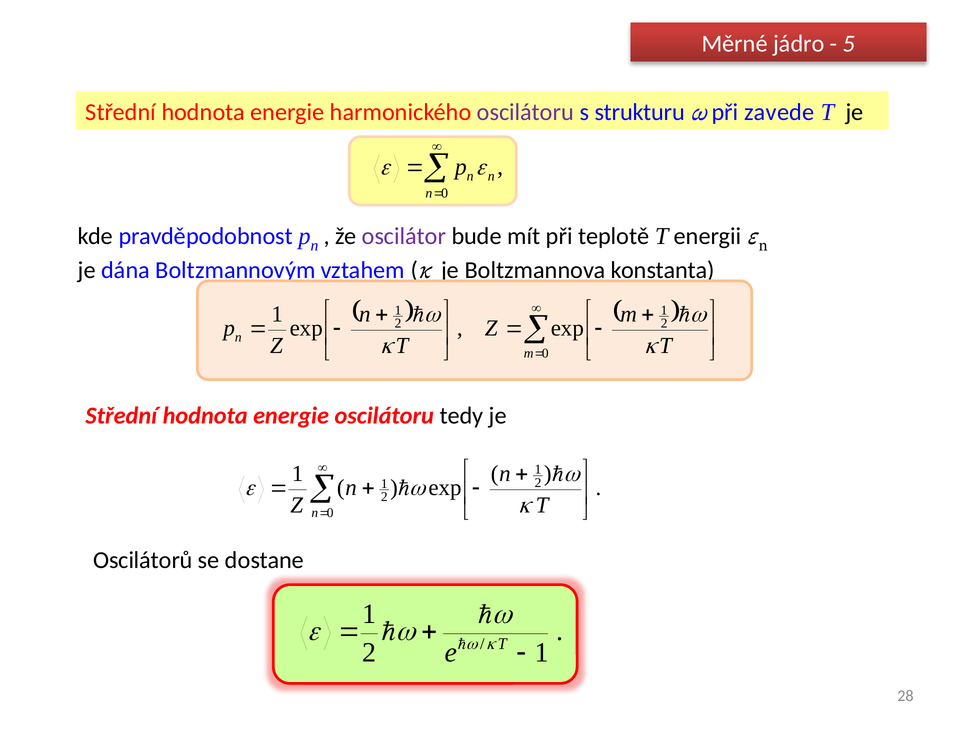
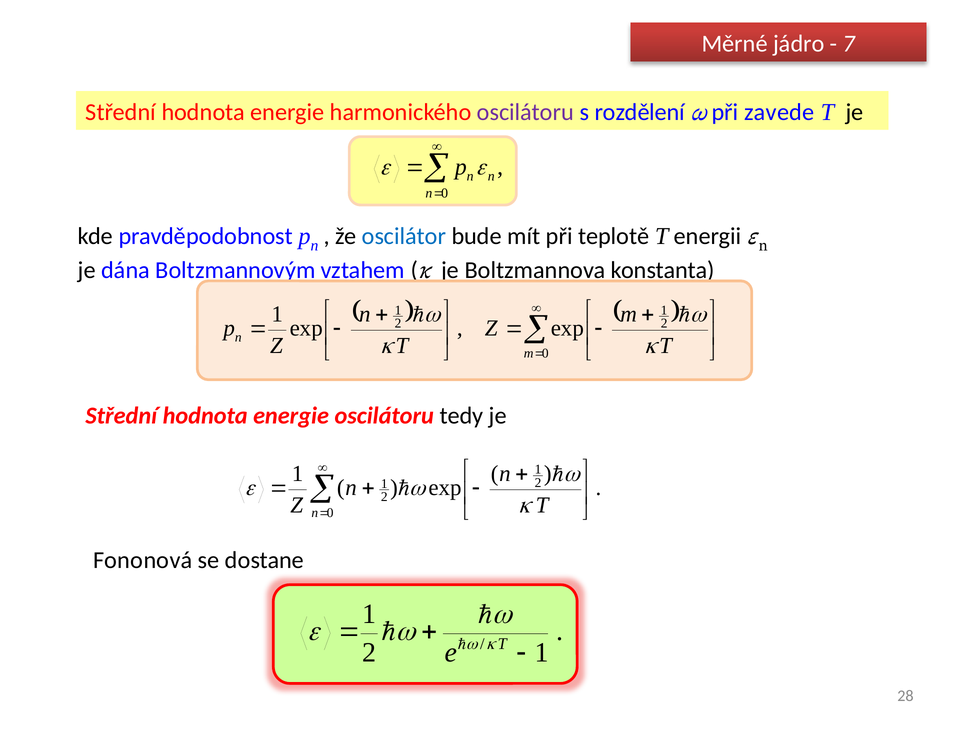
5: 5 -> 7
strukturu: strukturu -> rozdělení
oscilátor colour: purple -> blue
Oscilátorů: Oscilátorů -> Fononová
